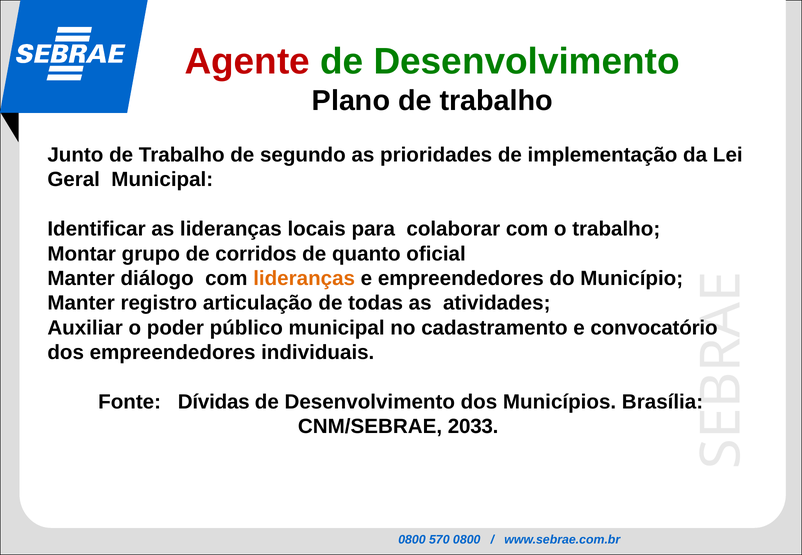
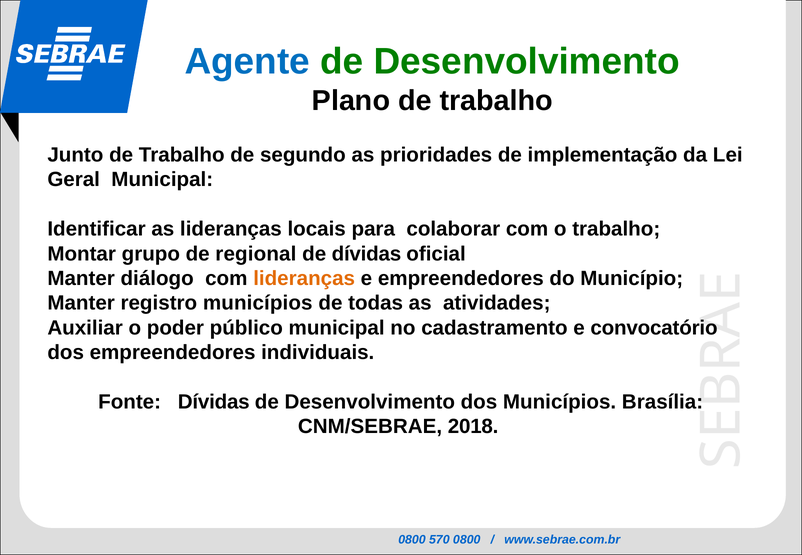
Agente colour: red -> blue
corridos: corridos -> regional
de quanto: quanto -> dívidas
registro articulação: articulação -> municípios
2033: 2033 -> 2018
